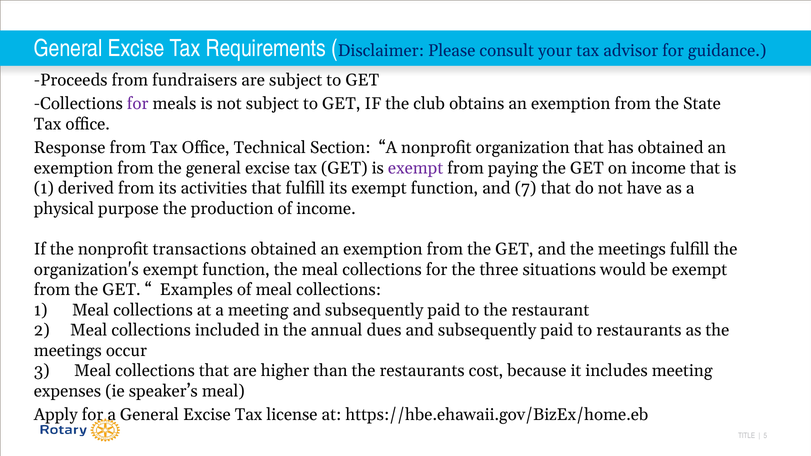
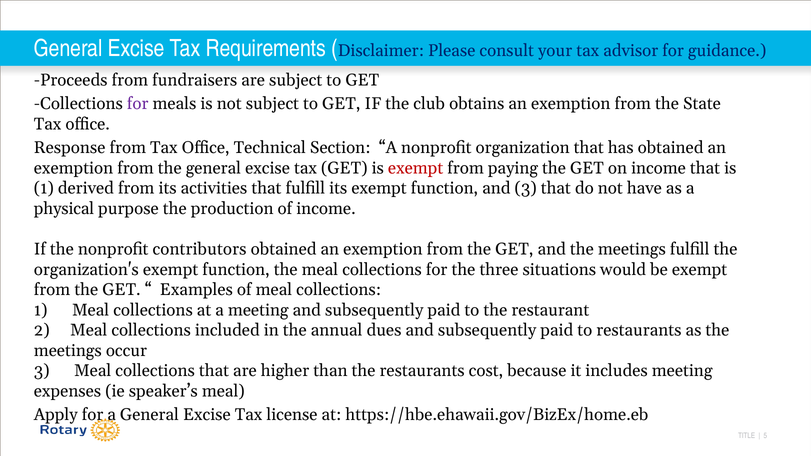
exempt at (416, 168) colour: purple -> red
and 7: 7 -> 3
transactions: transactions -> contributors
